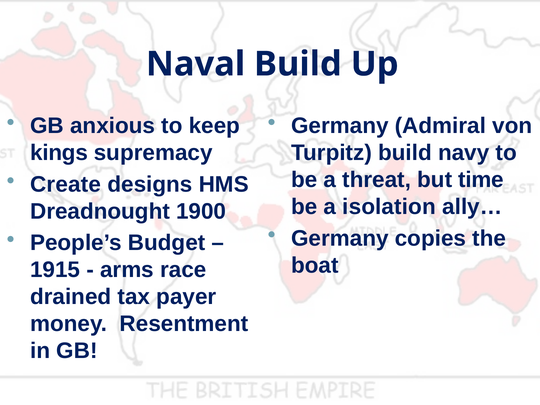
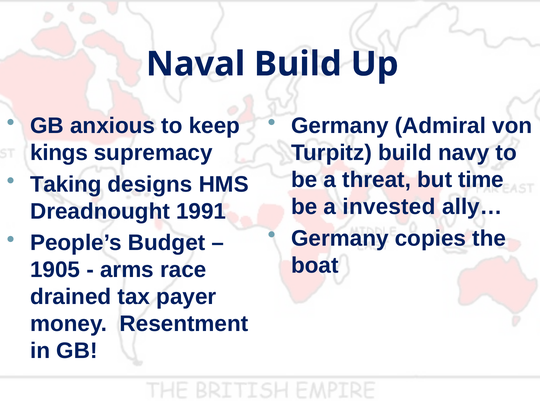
Create: Create -> Taking
isolation: isolation -> invested
1900: 1900 -> 1991
1915: 1915 -> 1905
